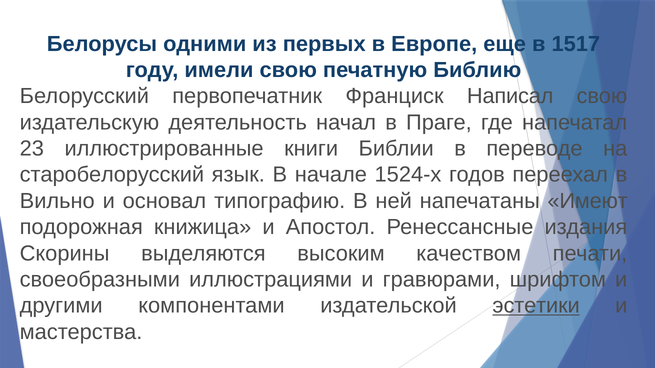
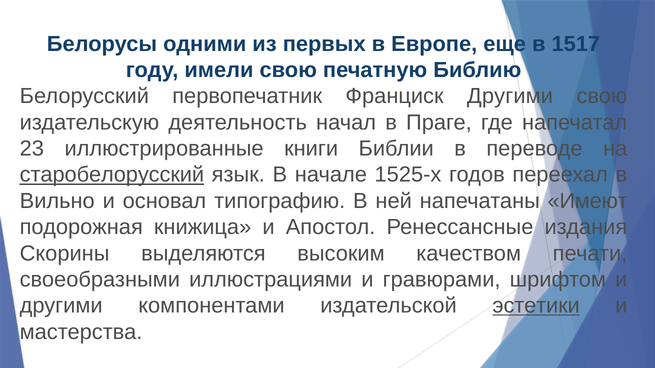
Франциск Написал: Написал -> Другими
старобелорусский underline: none -> present
1524-х: 1524-х -> 1525-х
